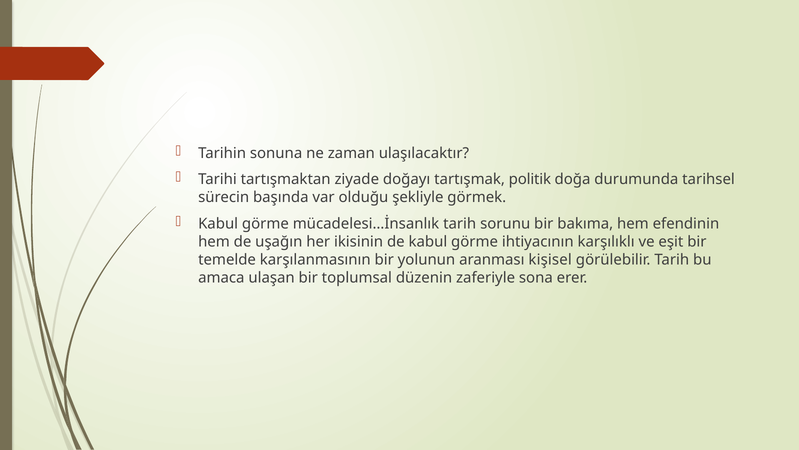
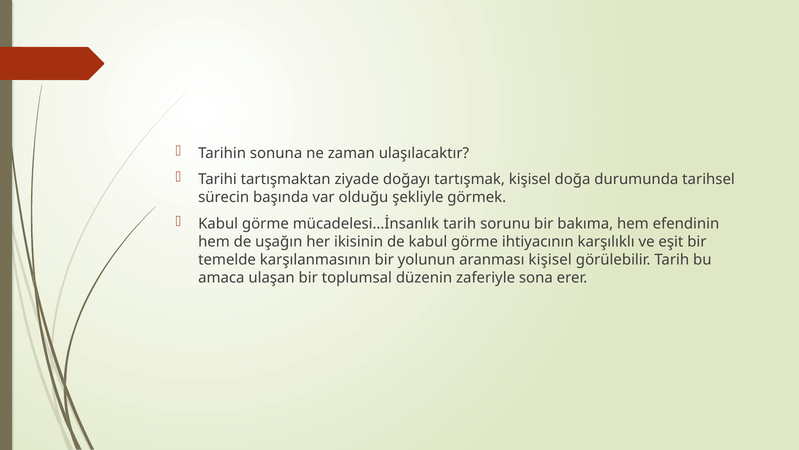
tartışmak politik: politik -> kişisel
